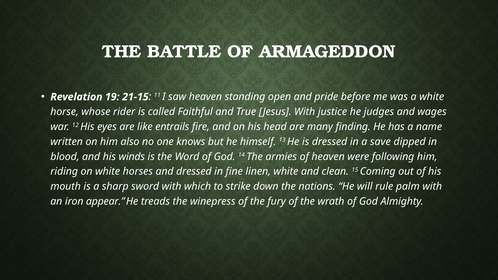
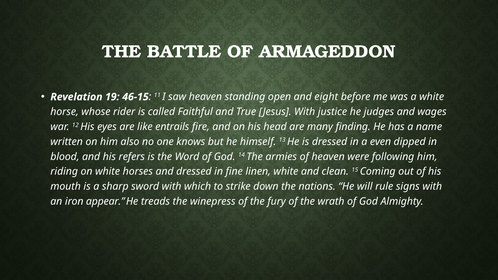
21-15: 21-15 -> 46-15
pride: pride -> eight
save: save -> even
winds: winds -> refers
palm: palm -> signs
